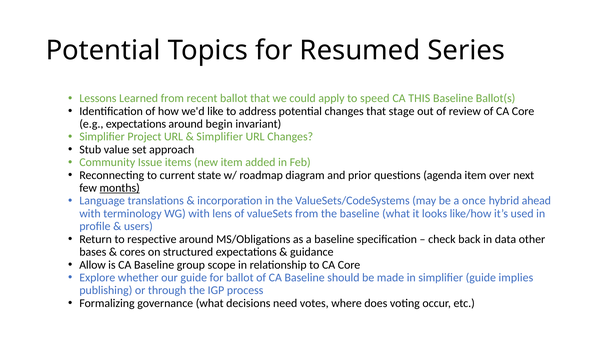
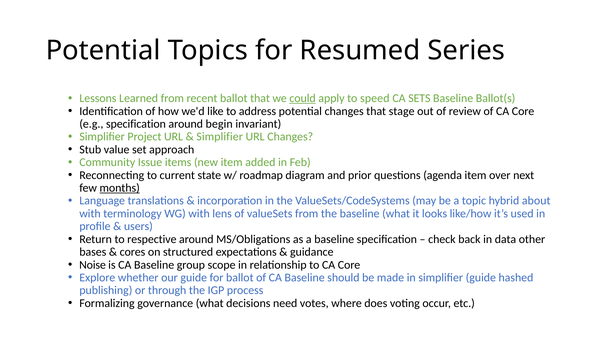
could underline: none -> present
THIS: THIS -> SETS
e.g expectations: expectations -> specification
once: once -> topic
ahead: ahead -> about
Allow: Allow -> Noise
implies: implies -> hashed
